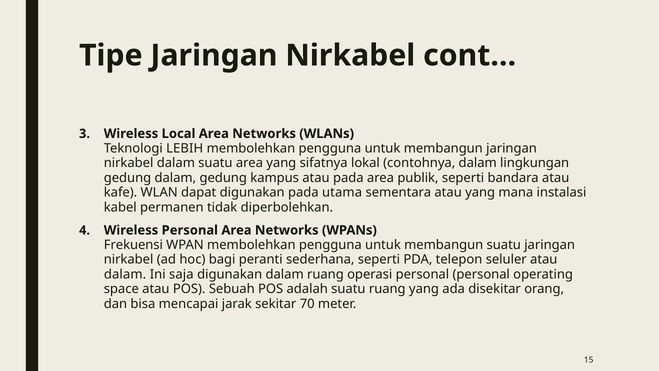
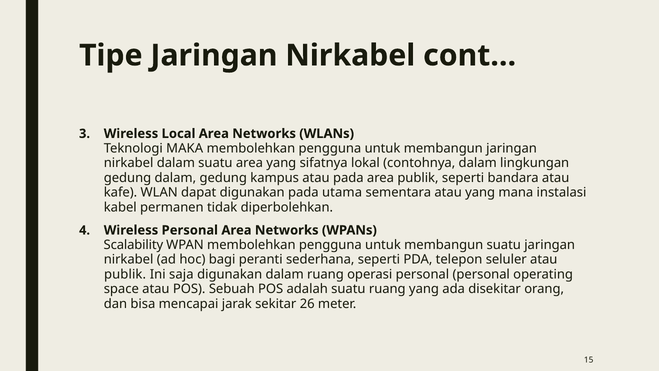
LEBIH: LEBIH -> MAKA
Frekuensi: Frekuensi -> Scalability
dalam at (125, 274): dalam -> publik
70: 70 -> 26
